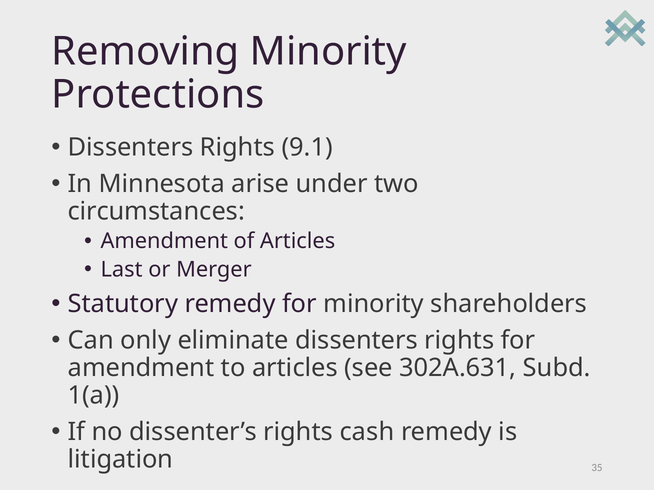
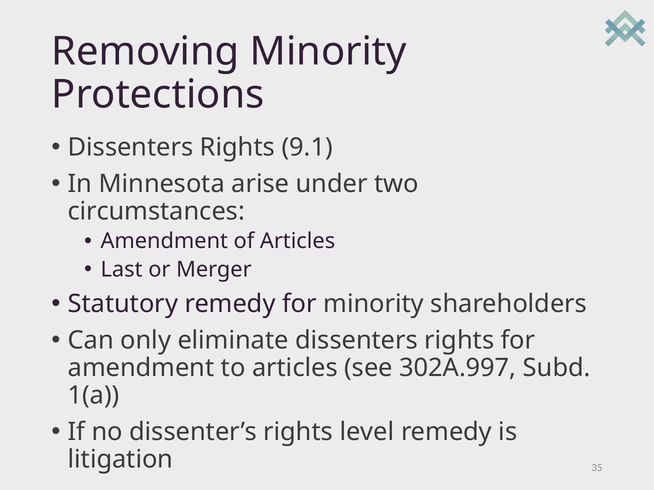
302A.631: 302A.631 -> 302A.997
cash: cash -> level
